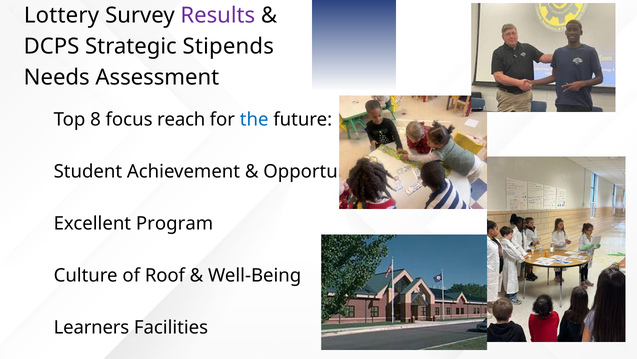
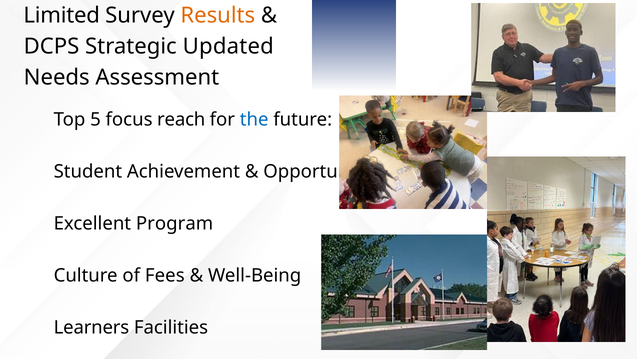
Lottery: Lottery -> Limited
Results colour: purple -> orange
Stipends: Stipends -> Updated
8: 8 -> 5
Roof: Roof -> Fees
